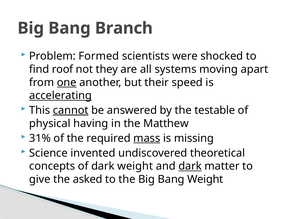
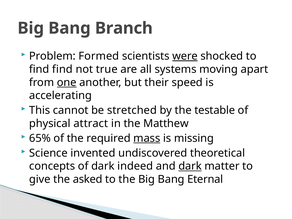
were underline: none -> present
find roof: roof -> find
they: they -> true
accelerating underline: present -> none
cannot underline: present -> none
answered: answered -> stretched
having: having -> attract
31%: 31% -> 65%
dark weight: weight -> indeed
Bang Weight: Weight -> Eternal
